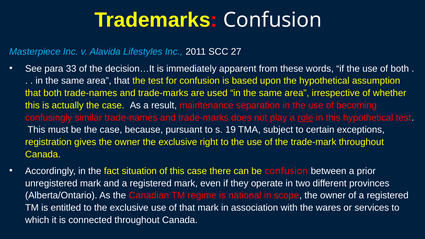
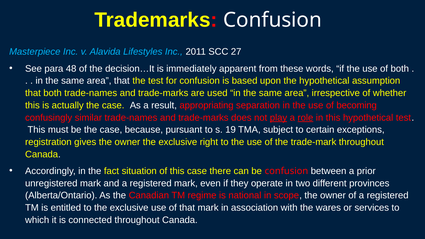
33: 33 -> 48
maintenance: maintenance -> appropriating
play underline: none -> present
